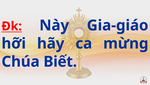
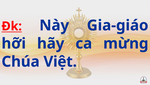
Biết: Biết -> Việt
